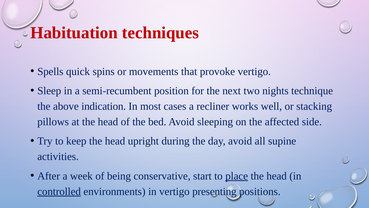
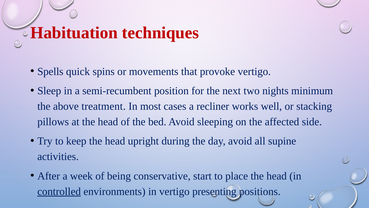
technique: technique -> minimum
indication: indication -> treatment
place underline: present -> none
